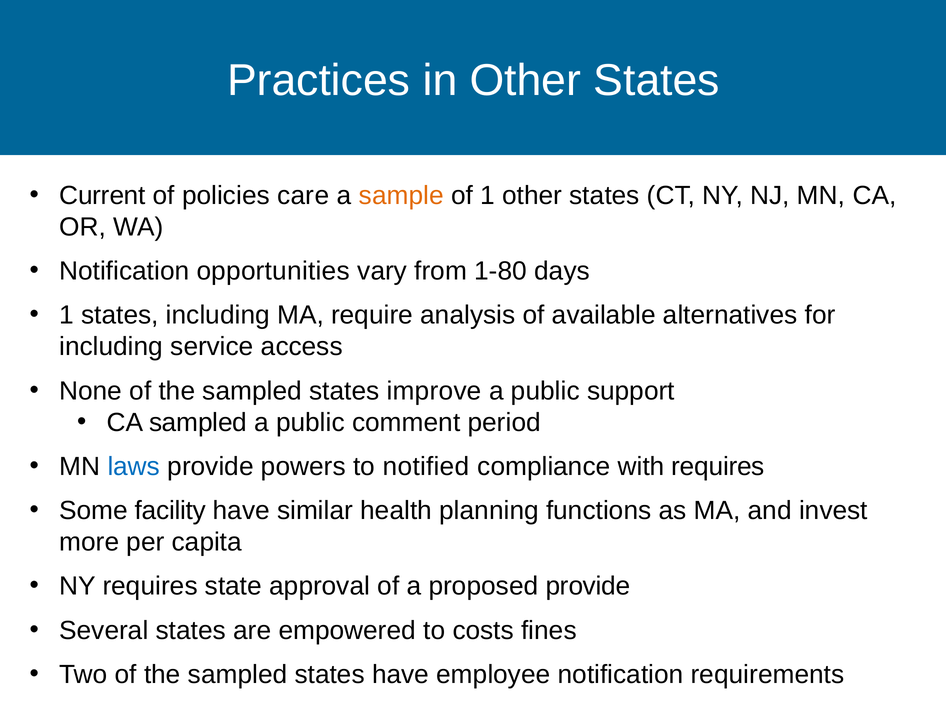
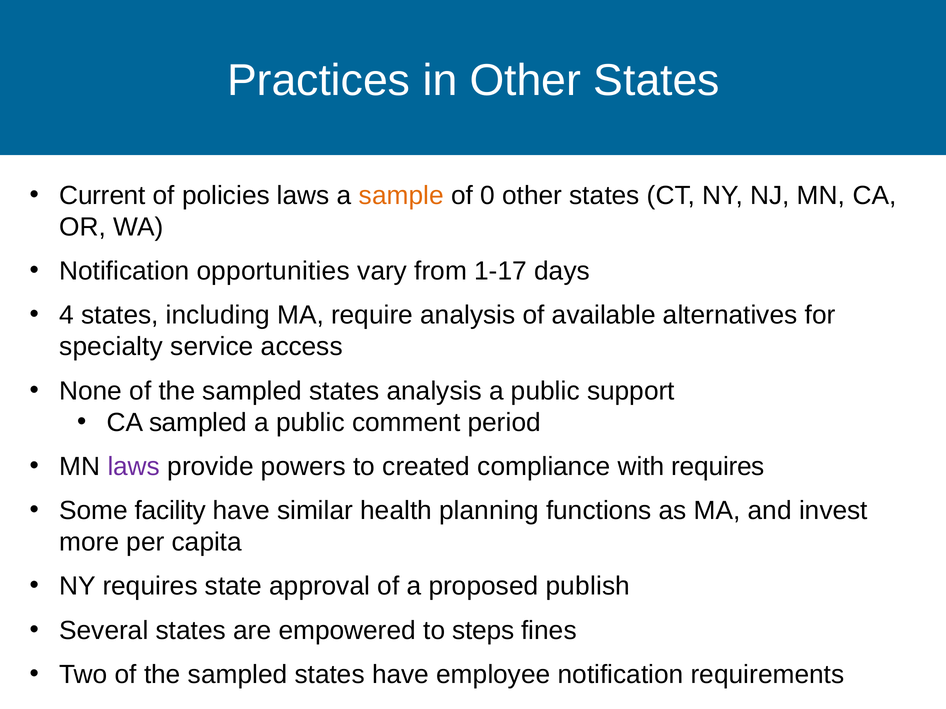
policies care: care -> laws
of 1: 1 -> 0
1-80: 1-80 -> 1-17
1 at (67, 315): 1 -> 4
including at (111, 347): including -> specialty
states improve: improve -> analysis
laws at (134, 467) colour: blue -> purple
notified: notified -> created
proposed provide: provide -> publish
costs: costs -> steps
